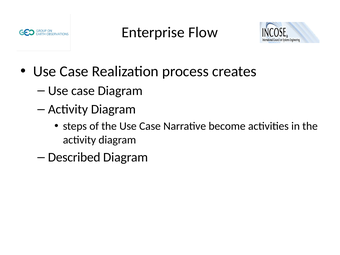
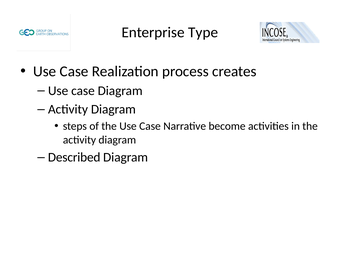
Flow: Flow -> Type
